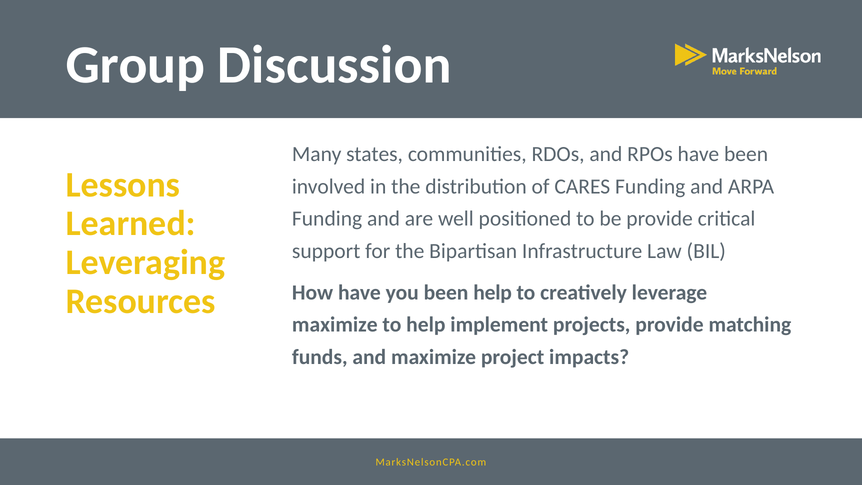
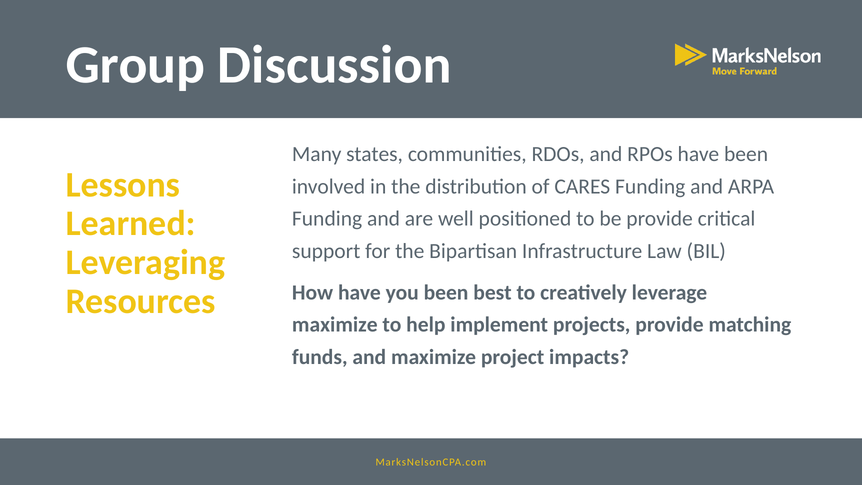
been help: help -> best
